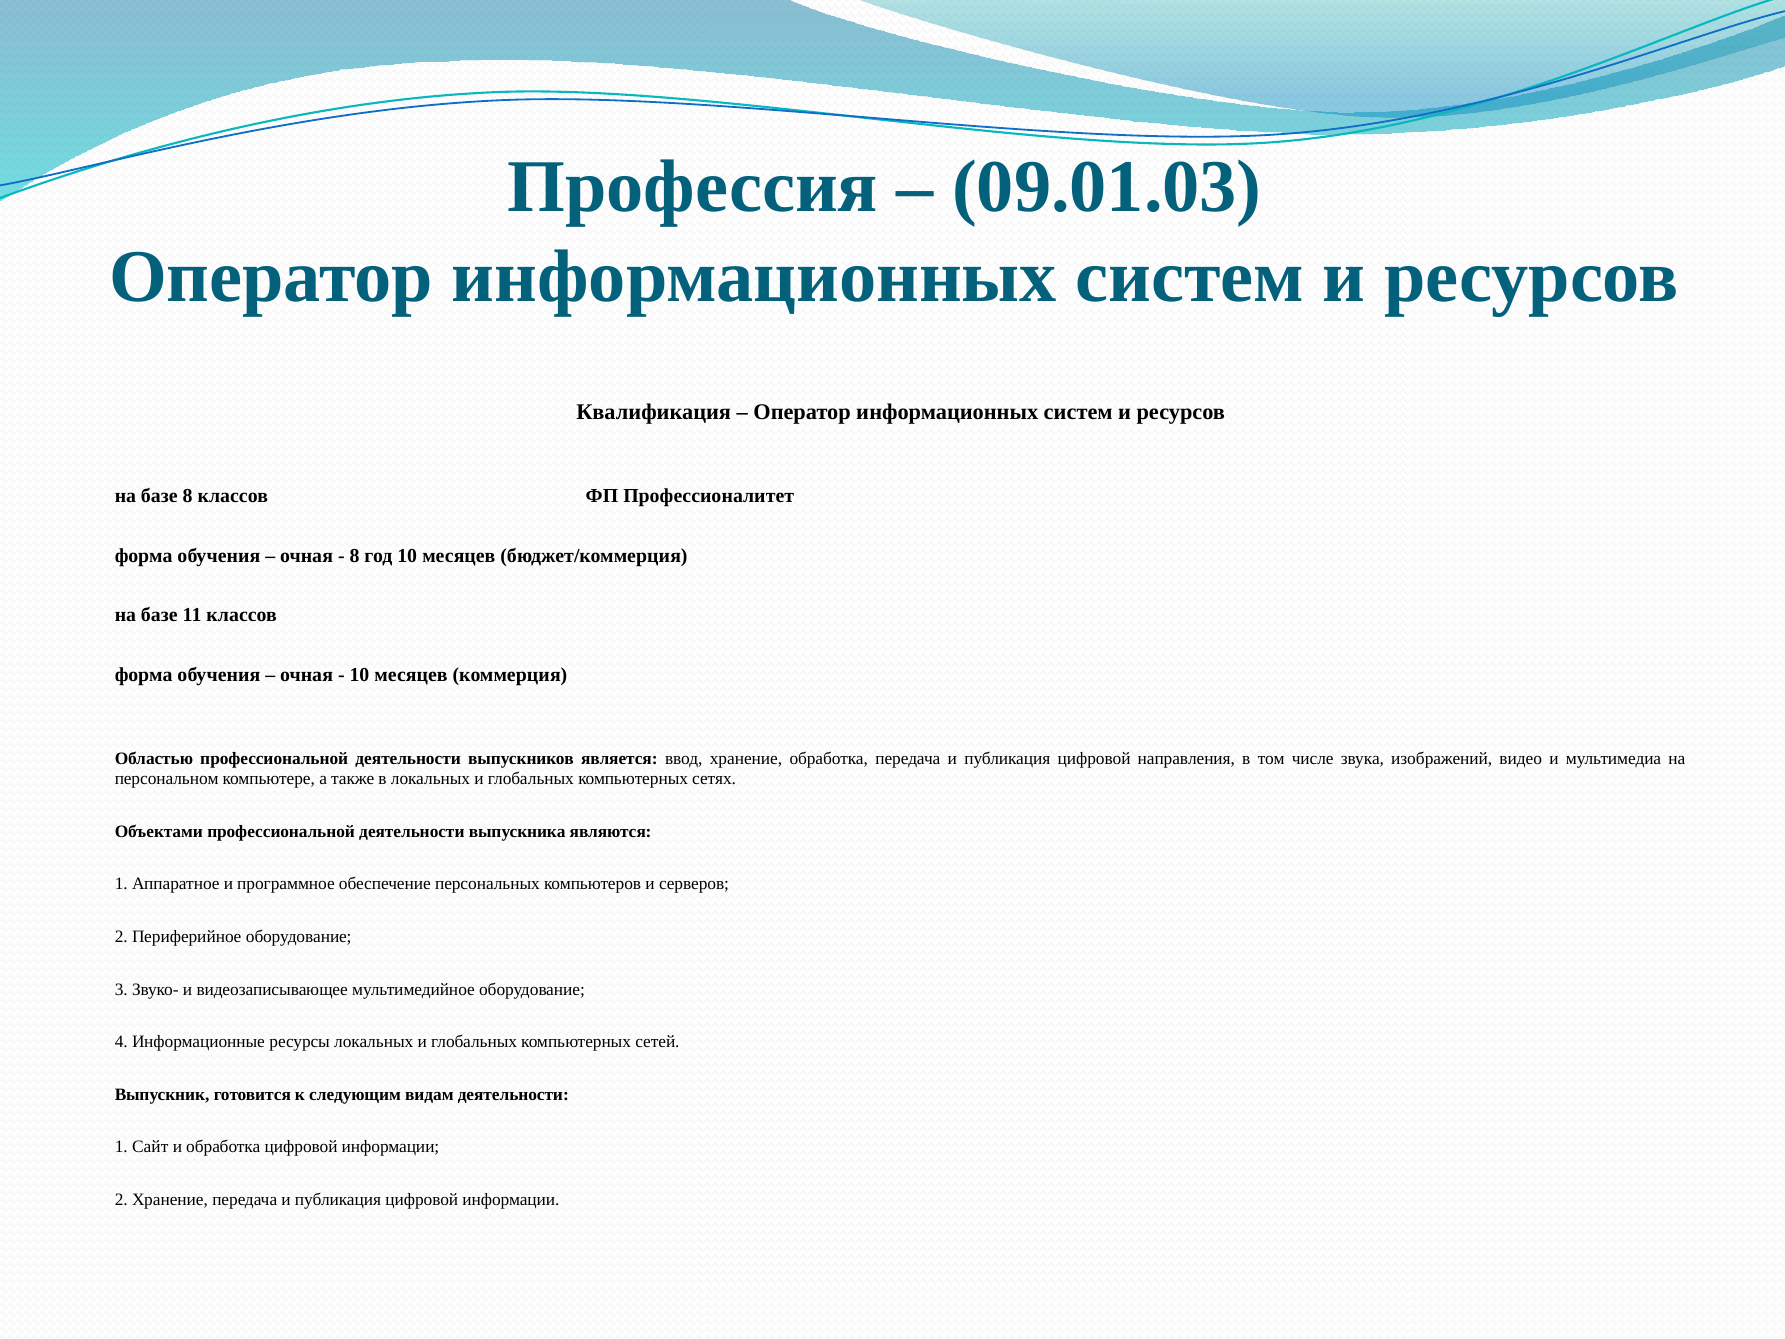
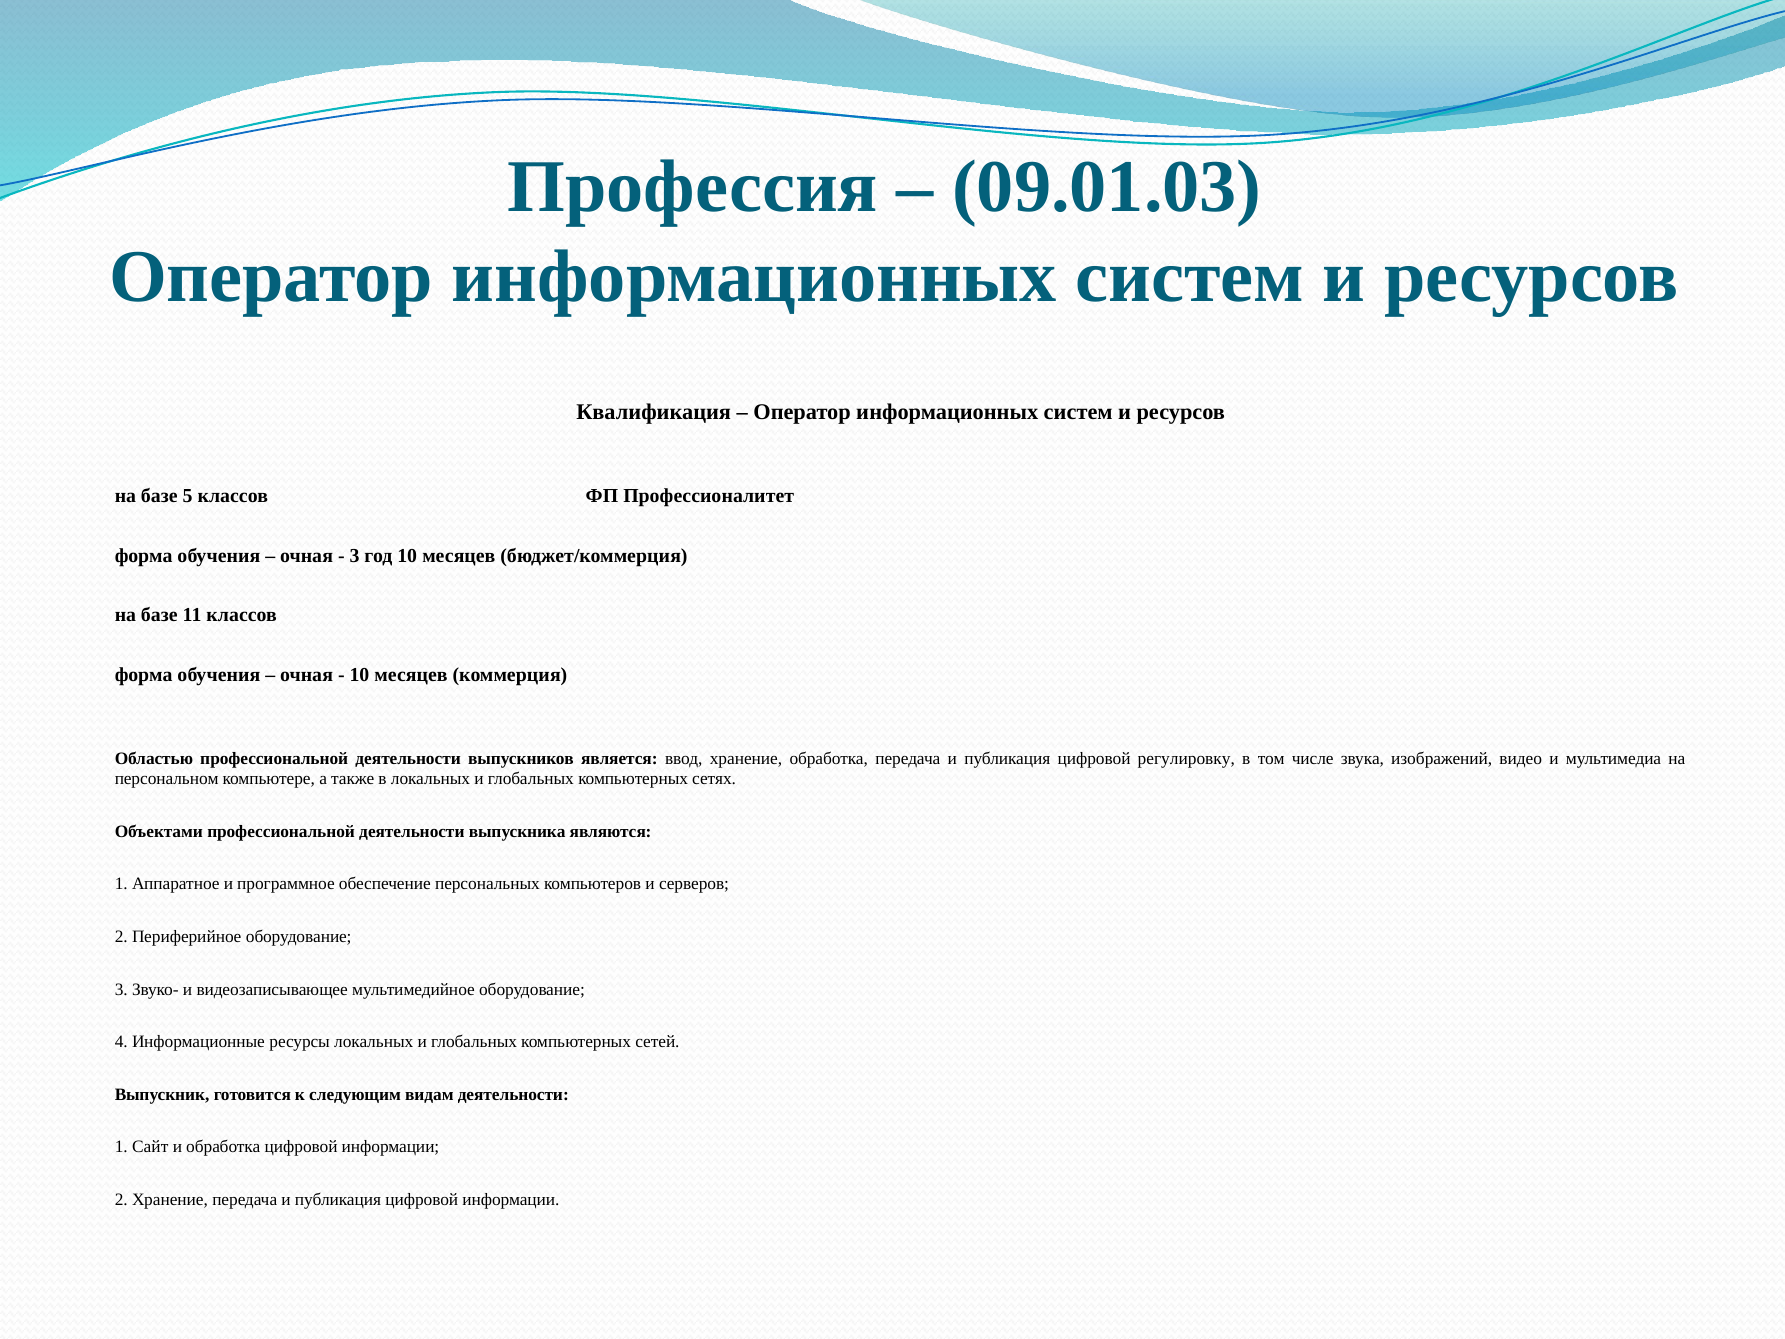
базе 8: 8 -> 5
8 at (355, 556): 8 -> 3
направления: направления -> регулировку
